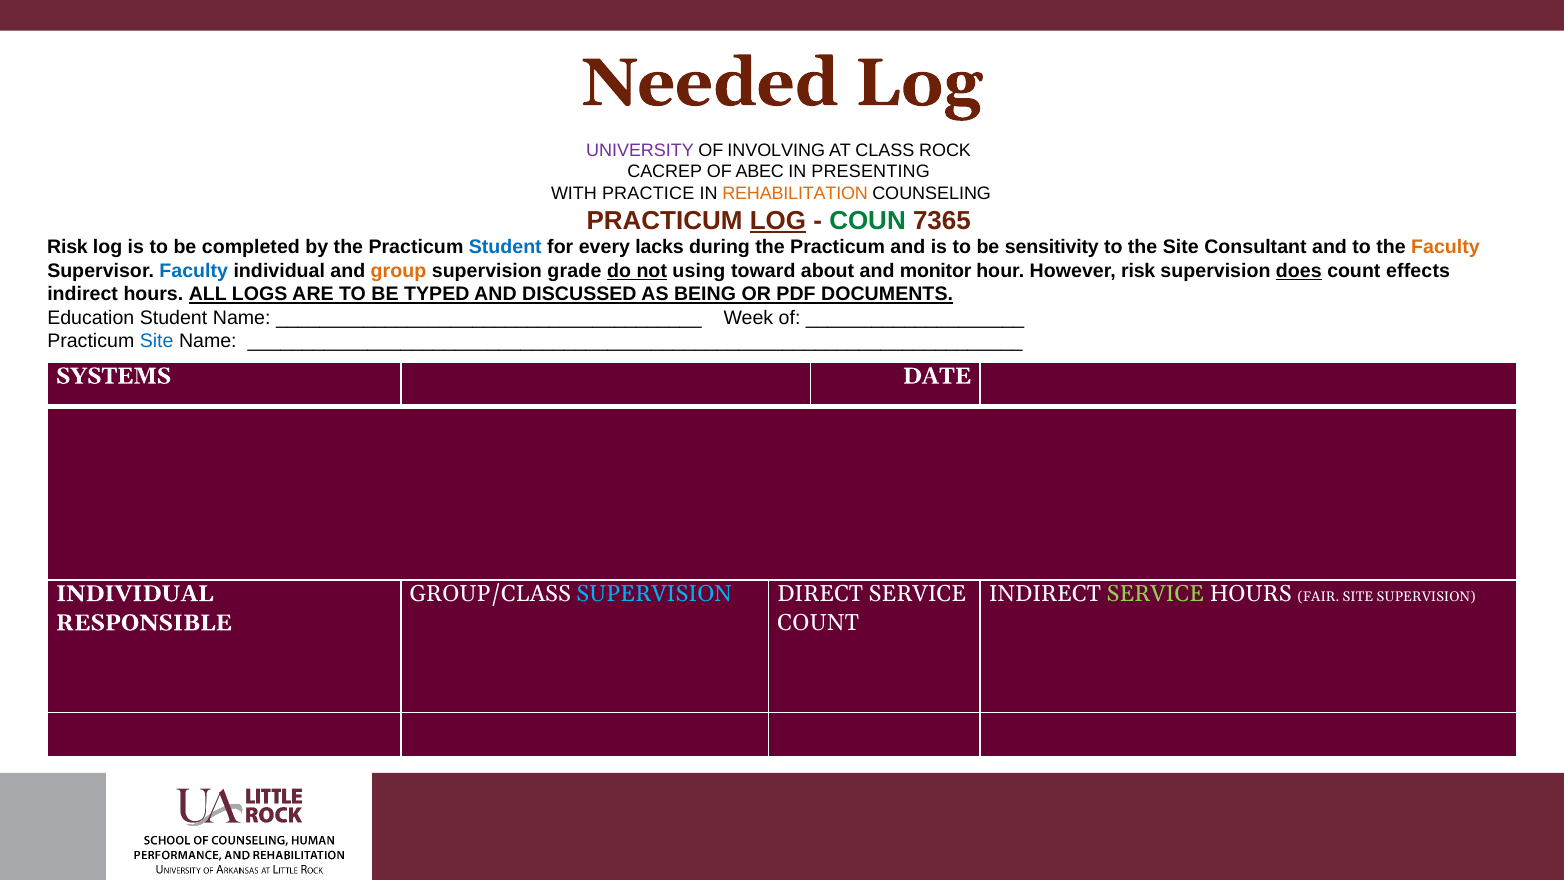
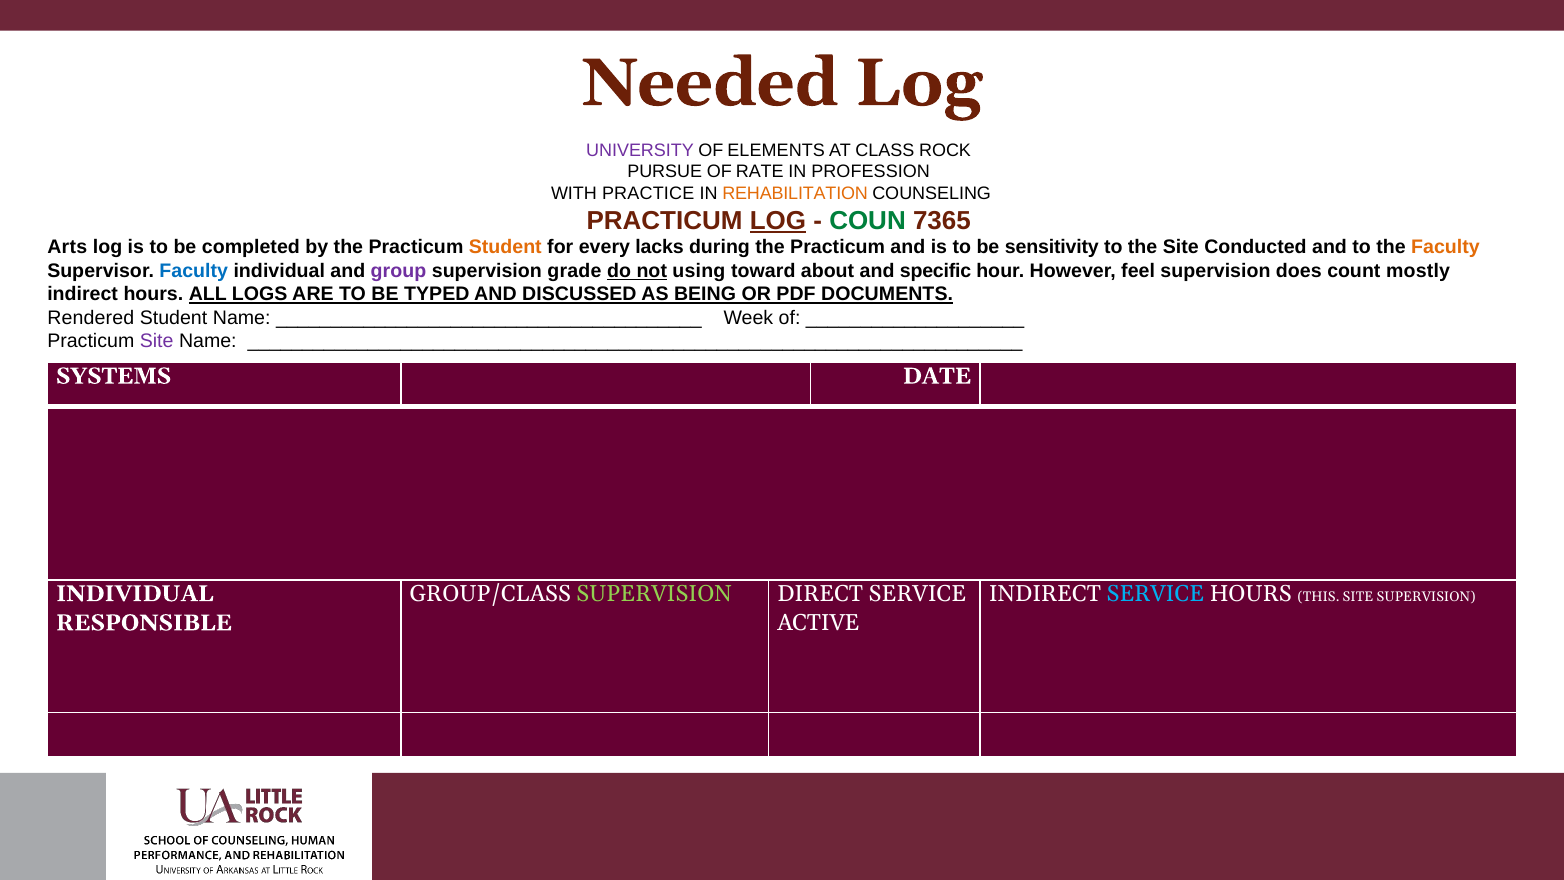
INVOLVING: INVOLVING -> ELEMENTS
CACREP: CACREP -> PURSUE
ABEC: ABEC -> RATE
PRESENTING: PRESENTING -> PROFESSION
Risk at (67, 247): Risk -> Arts
Student at (505, 247) colour: blue -> orange
Consultant: Consultant -> Conducted
group colour: orange -> purple
monitor: monitor -> specific
However risk: risk -> feel
does underline: present -> none
effects: effects -> mostly
Education: Education -> Rendered
Site at (157, 341) colour: blue -> purple
SUPERVISION at (654, 594) colour: light blue -> light green
SERVICE at (1155, 594) colour: light green -> light blue
FAIR: FAIR -> THIS
COUNT at (818, 623): COUNT -> ACTIVE
